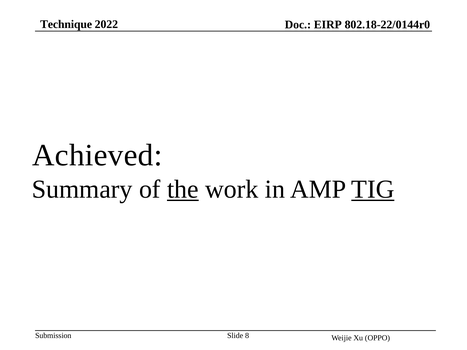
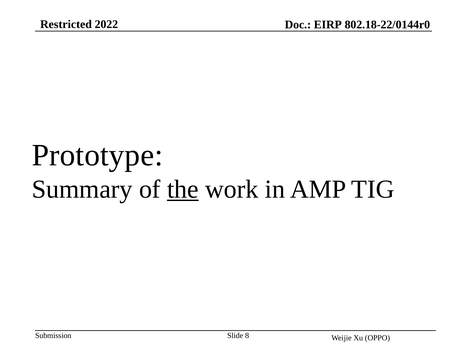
Technique: Technique -> Restricted
Achieved: Achieved -> Prototype
TIG underline: present -> none
